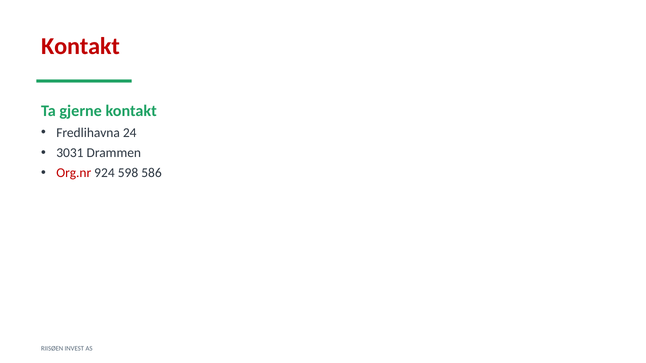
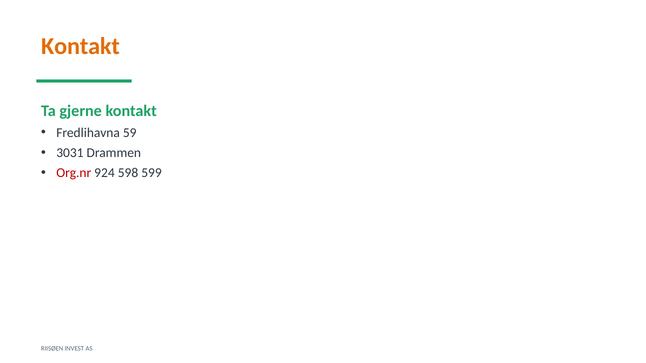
Kontakt at (80, 46) colour: red -> orange
24: 24 -> 59
586: 586 -> 599
